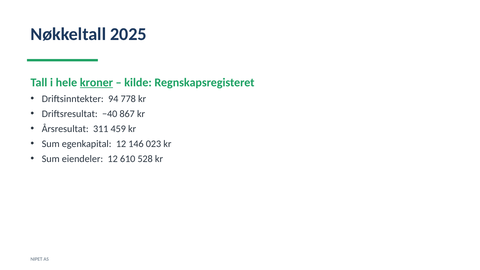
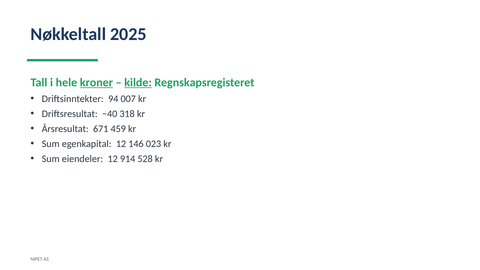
kilde underline: none -> present
778: 778 -> 007
867: 867 -> 318
311: 311 -> 671
610: 610 -> 914
